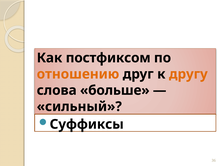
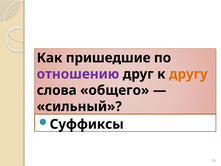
постфиксом: постфиксом -> пришедшие
отношению colour: orange -> purple
больше: больше -> общего
